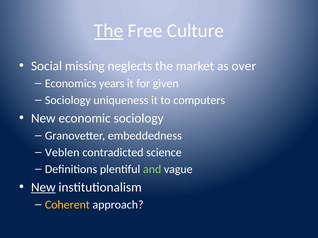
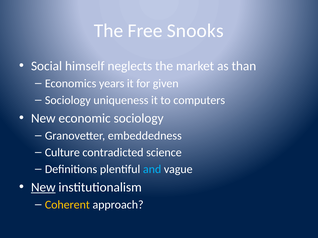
The at (109, 31) underline: present -> none
Culture: Culture -> Snooks
missing: missing -> himself
over: over -> than
Veblen: Veblen -> Culture
and colour: light green -> light blue
